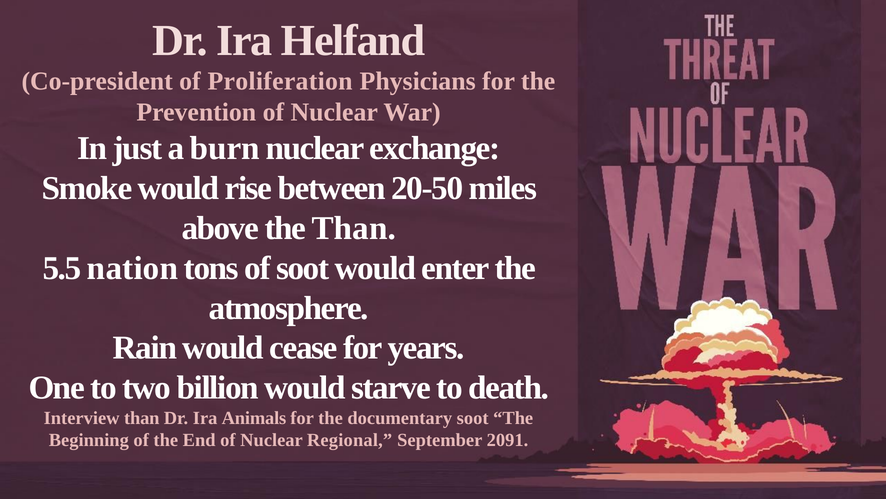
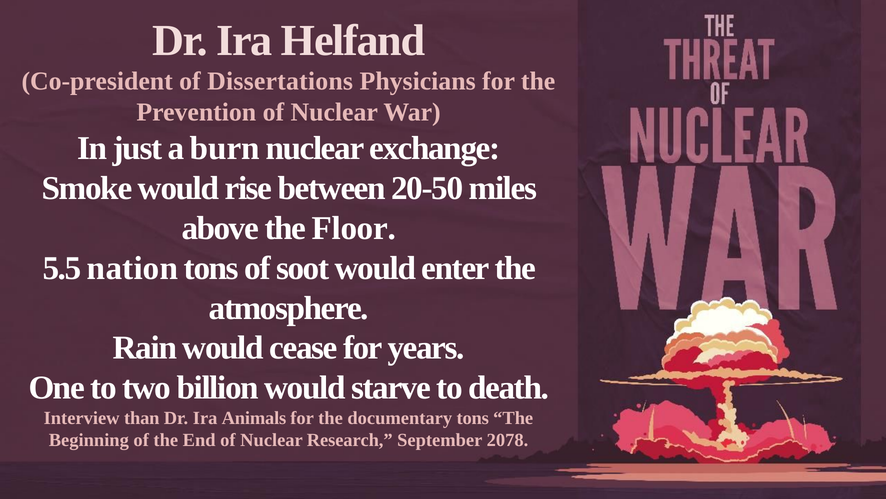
Proliferation: Proliferation -> Dissertations
the Than: Than -> Floor
documentary soot: soot -> tons
Regional: Regional -> Research
2091: 2091 -> 2078
